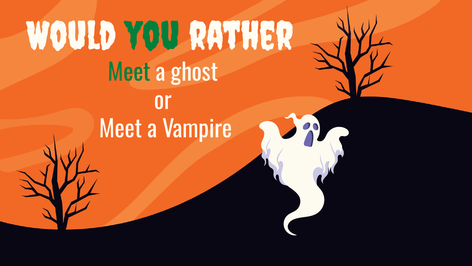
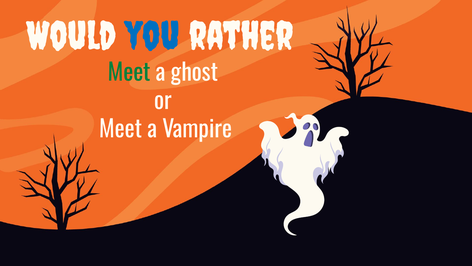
you colour: green -> blue
